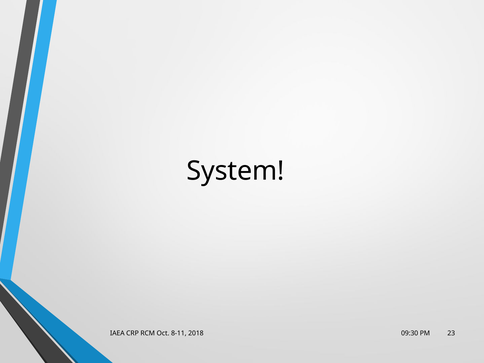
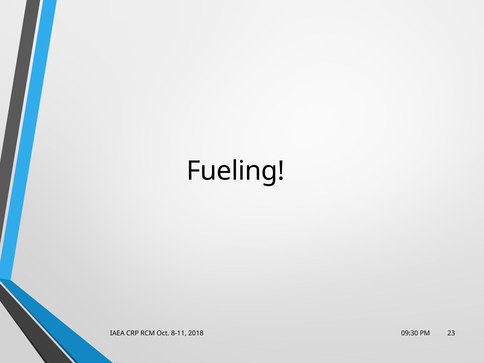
System: System -> Fueling
